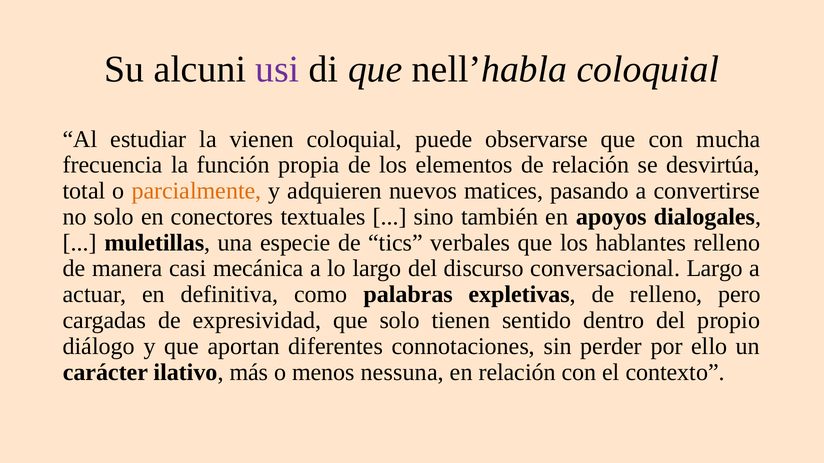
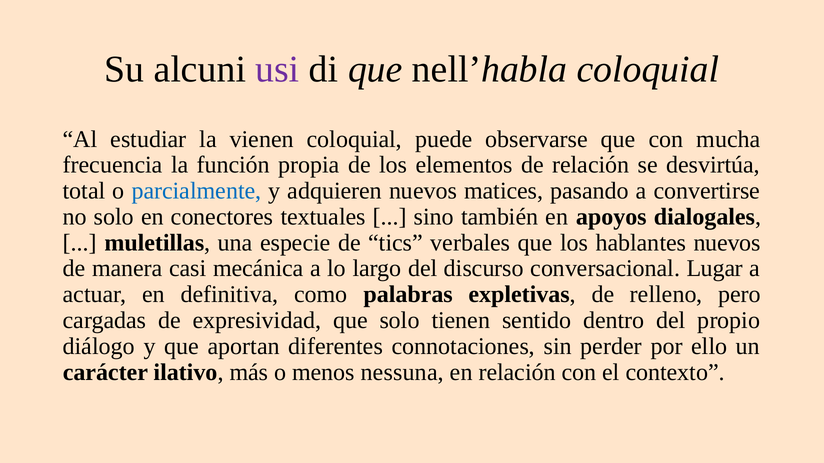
parcialmente colour: orange -> blue
hablantes relleno: relleno -> nuevos
conversacional Largo: Largo -> Lugar
